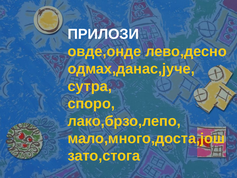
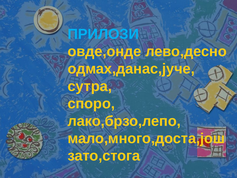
ПРИЛОЗИ colour: white -> light blue
